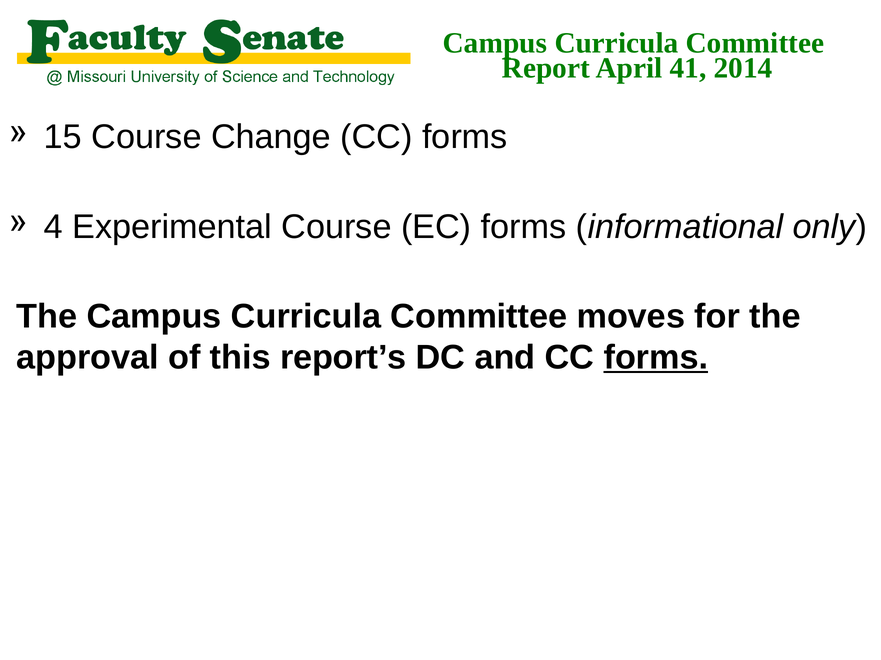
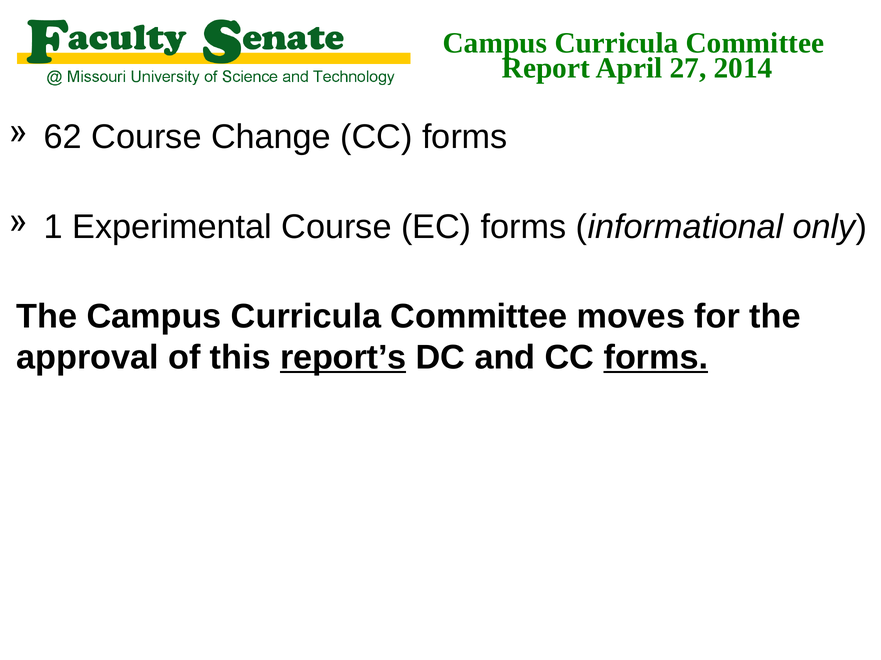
41: 41 -> 27
15: 15 -> 62
4: 4 -> 1
report’s underline: none -> present
